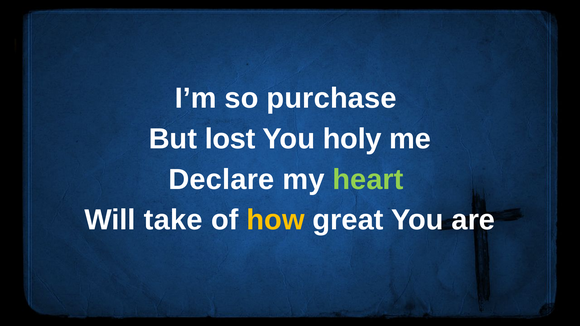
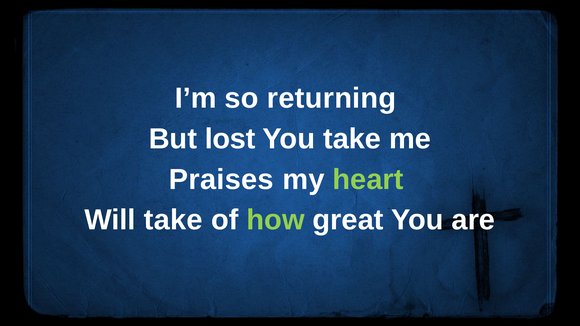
purchase: purchase -> returning
You holy: holy -> take
Declare: Declare -> Praises
how colour: yellow -> light green
